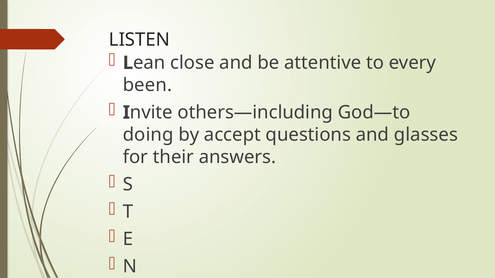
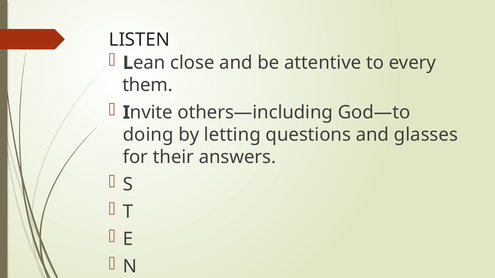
been: been -> them
accept: accept -> letting
